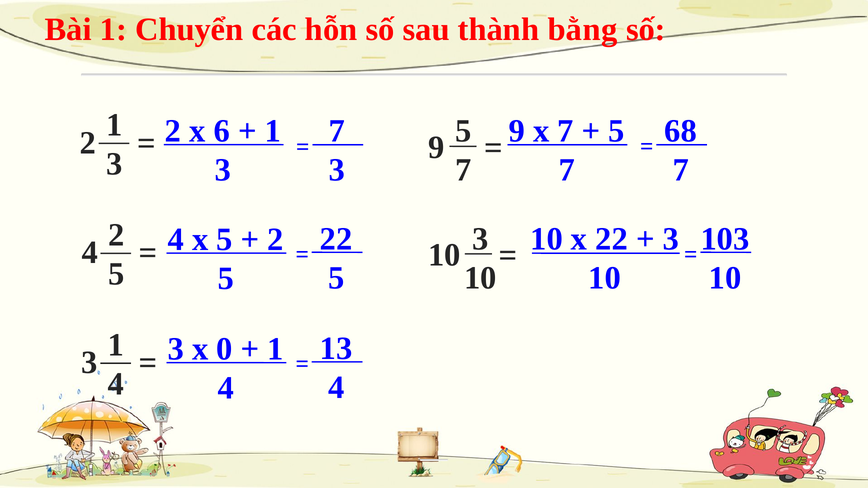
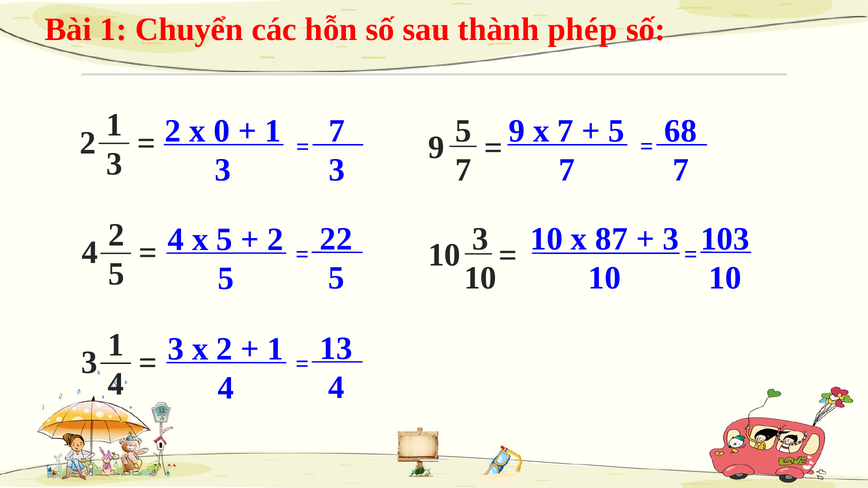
bằng: bằng -> phép
6: 6 -> 0
x 22: 22 -> 87
x 0: 0 -> 2
